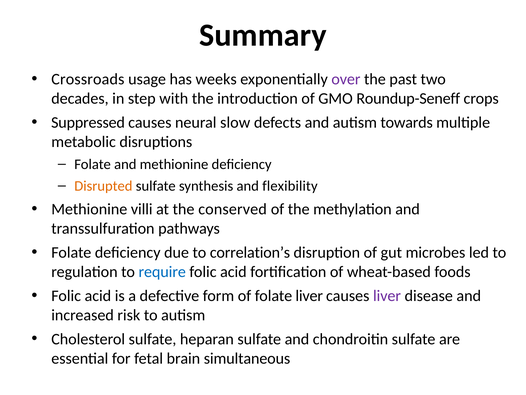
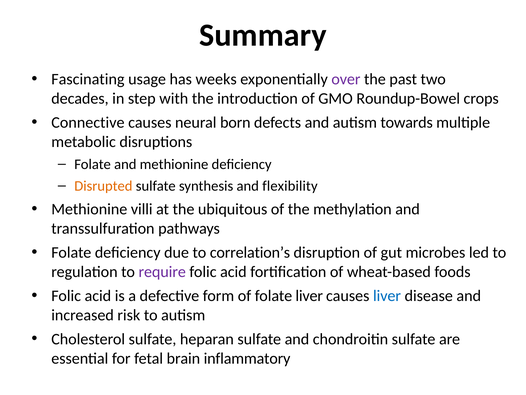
Crossroads: Crossroads -> Fascinating
Roundup-Seneff: Roundup-Seneff -> Roundup-Bowel
Suppressed: Suppressed -> Connective
slow: slow -> born
conserved: conserved -> ubiquitous
require colour: blue -> purple
liver at (387, 295) colour: purple -> blue
simultaneous: simultaneous -> inflammatory
